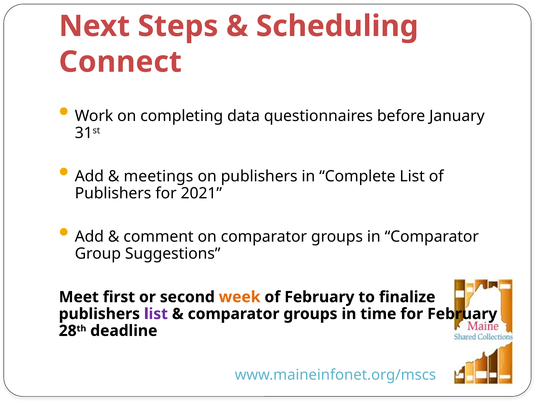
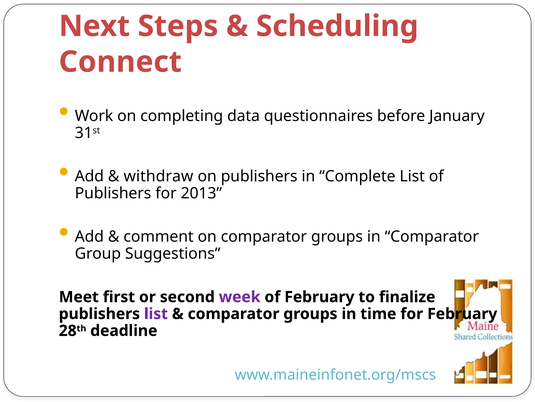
meetings: meetings -> withdraw
2021: 2021 -> 2013
week colour: orange -> purple
